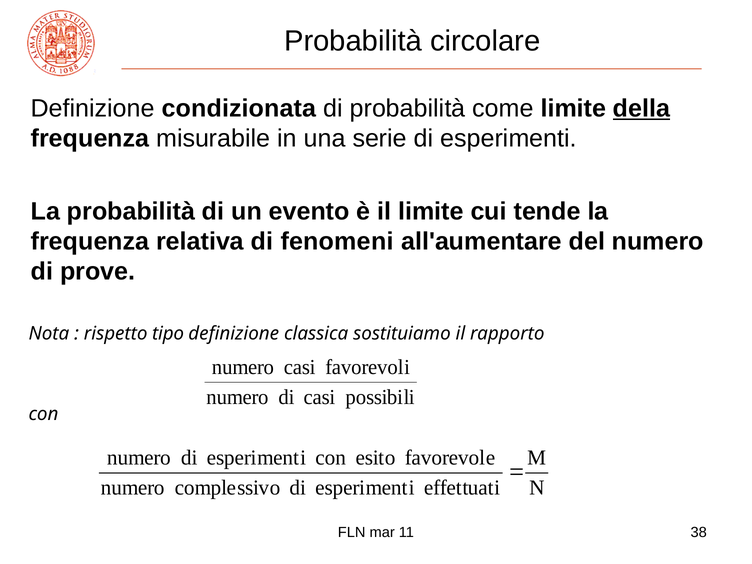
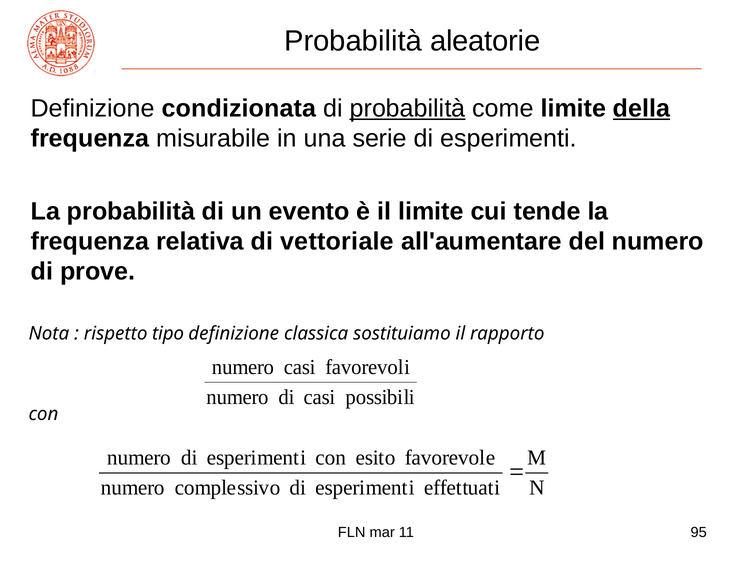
circolare: circolare -> aleatorie
probabilità at (408, 109) underline: none -> present
fenomeni: fenomeni -> vettoriale
38: 38 -> 95
